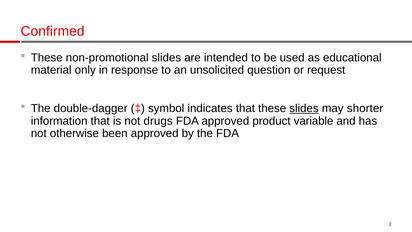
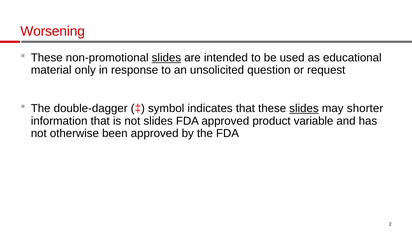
Confirmed: Confirmed -> Worsening
slides at (166, 58) underline: none -> present
not drugs: drugs -> slides
